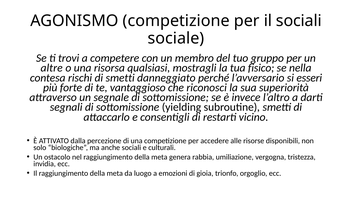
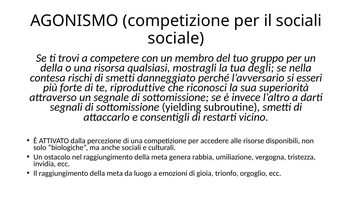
altre at (52, 68): altre -> della
fisico: fisico -> degli
vantaggioso: vantaggioso -> riproduttive
